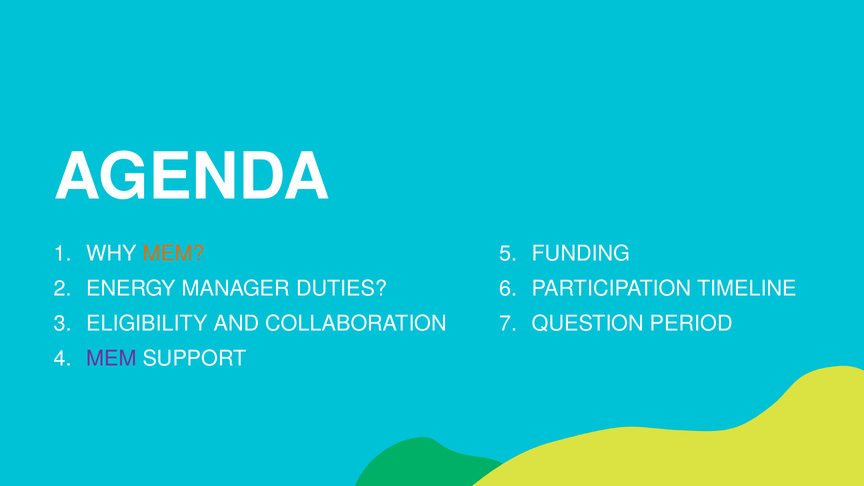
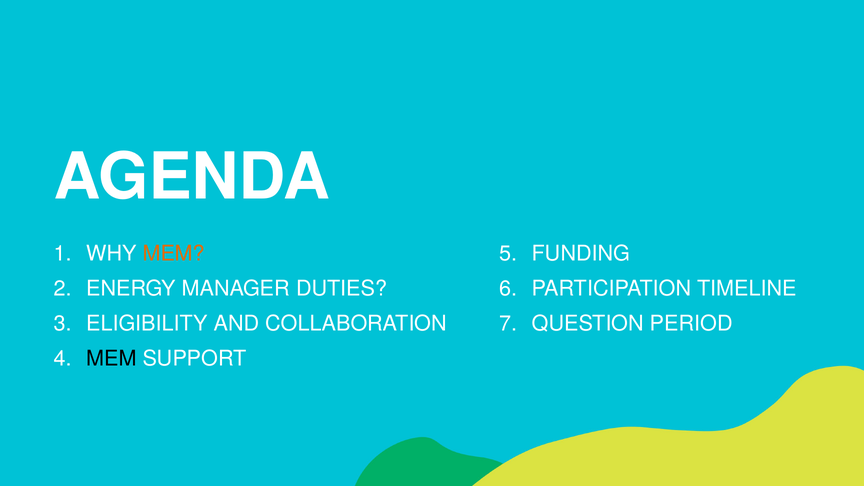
MEM at (111, 359) colour: purple -> black
